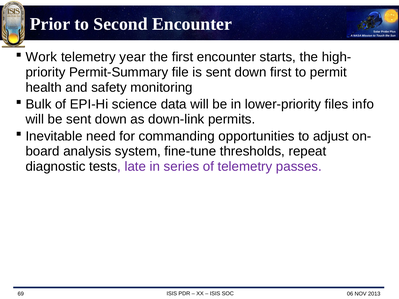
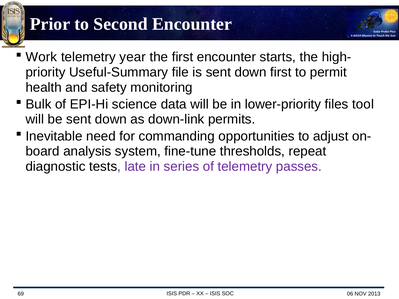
Permit-Summary: Permit-Summary -> Useful-Summary
info: info -> tool
